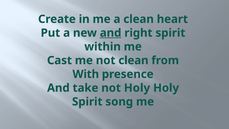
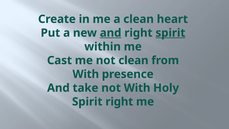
spirit at (170, 33) underline: none -> present
not Holy: Holy -> With
Spirit song: song -> right
